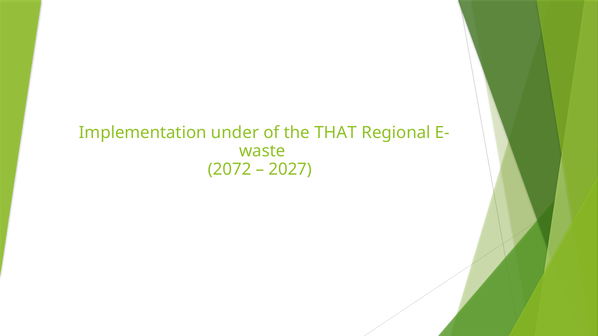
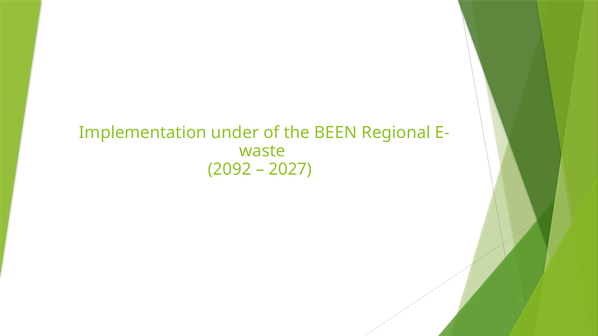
THAT: THAT -> BEEN
2072: 2072 -> 2092
